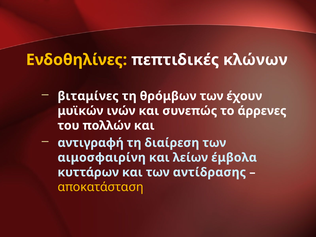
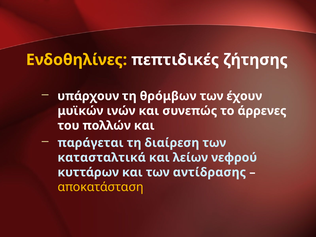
κλώνων: κλώνων -> ζήτησης
βιταμίνες: βιταμίνες -> υπάρχουν
αντιγραφή: αντιγραφή -> παράγεται
αιμοσφαιρίνη: αιμοσφαιρίνη -> κατασταλτικά
έμβολα: έμβολα -> νεφρού
